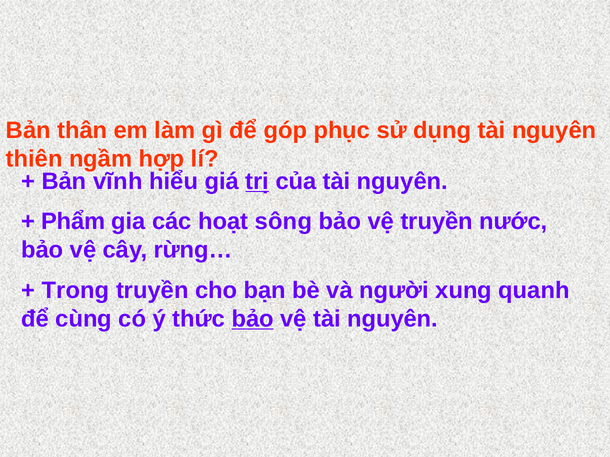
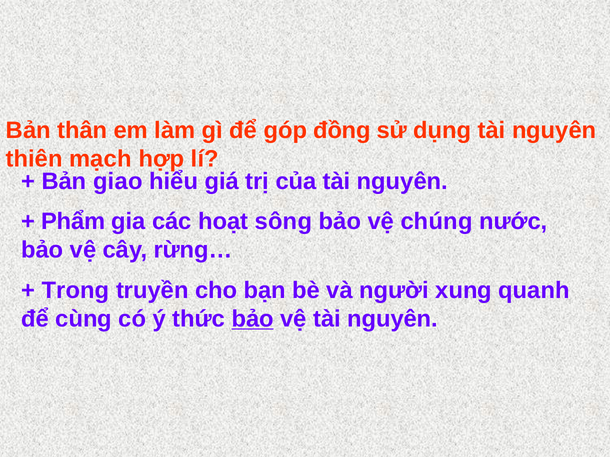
phục: phục -> đồng
ngầm: ngầm -> mạch
vĩnh: vĩnh -> giao
trị underline: present -> none
vệ truyền: truyền -> chúng
